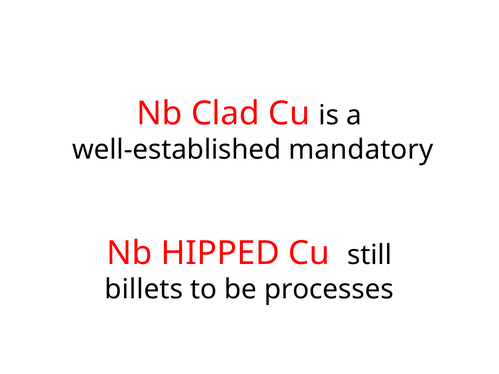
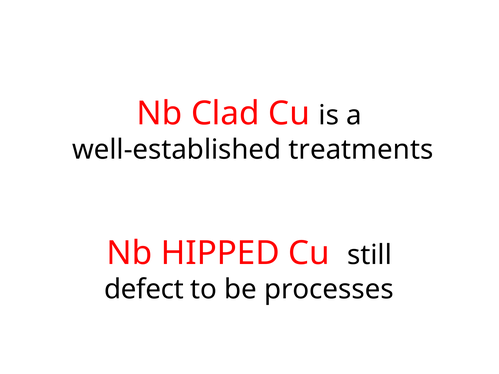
mandatory: mandatory -> treatments
billets: billets -> defect
